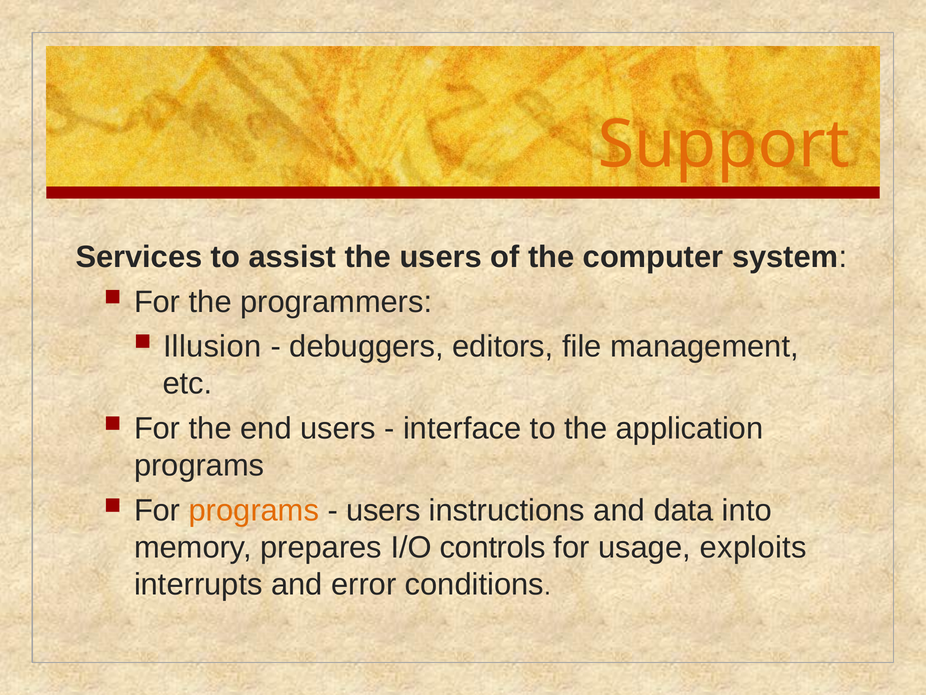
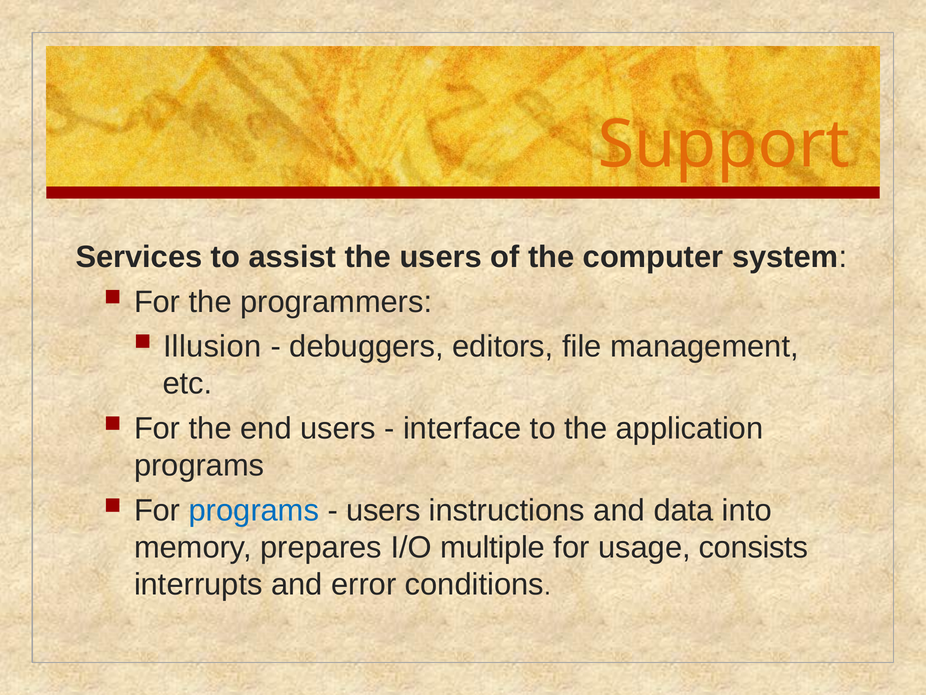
programs at (254, 510) colour: orange -> blue
controls: controls -> multiple
exploits: exploits -> consists
